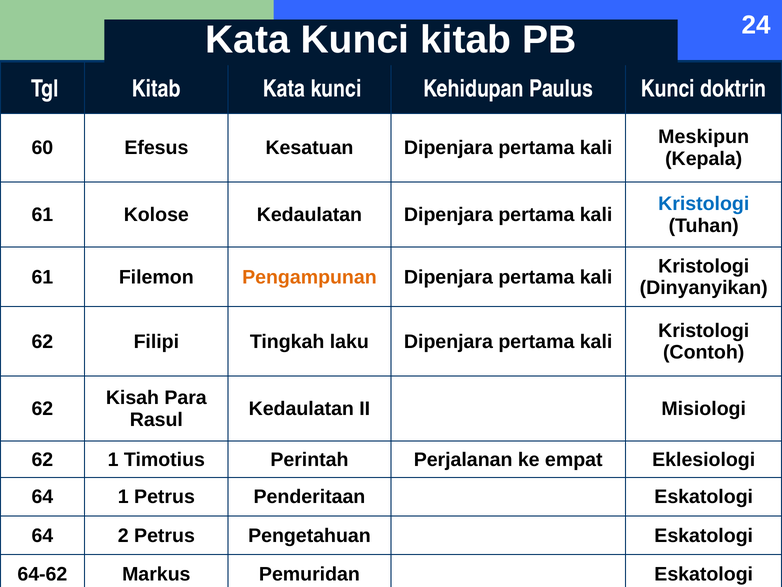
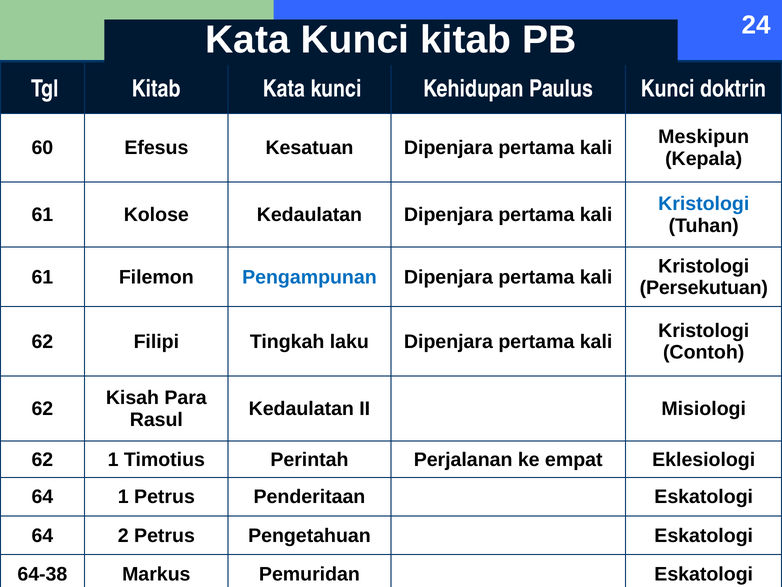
Pengampunan colour: orange -> blue
Dinyanyikan: Dinyanyikan -> Persekutuan
64-62: 64-62 -> 64-38
